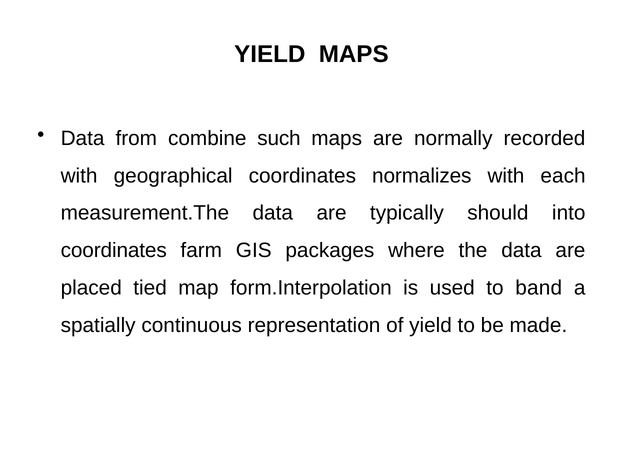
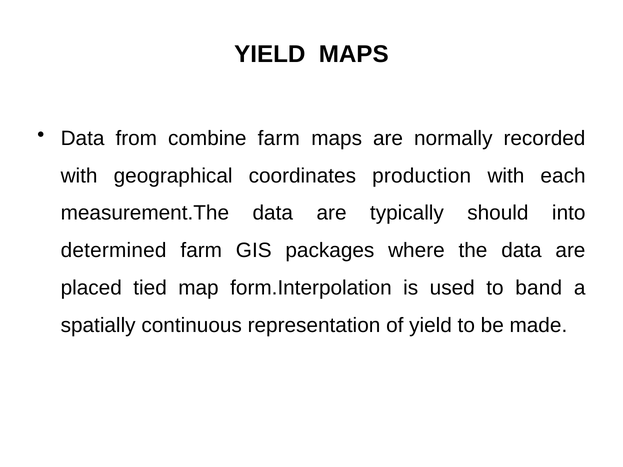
combine such: such -> farm
normalizes: normalizes -> production
coordinates at (114, 251): coordinates -> determined
